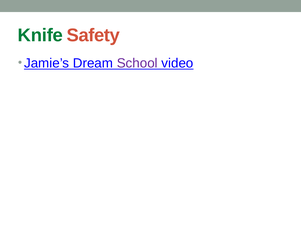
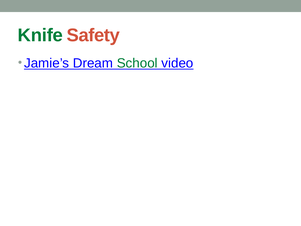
School colour: purple -> green
